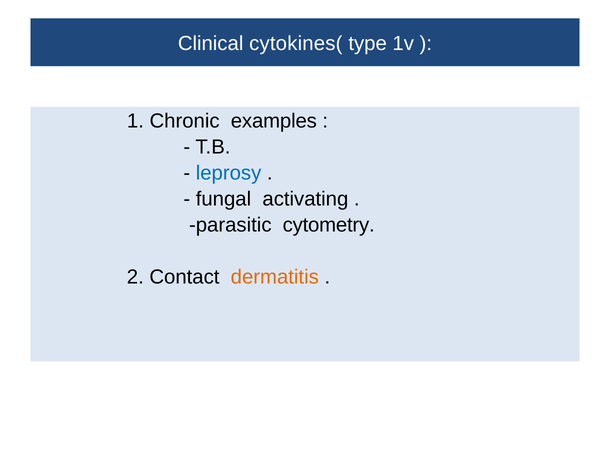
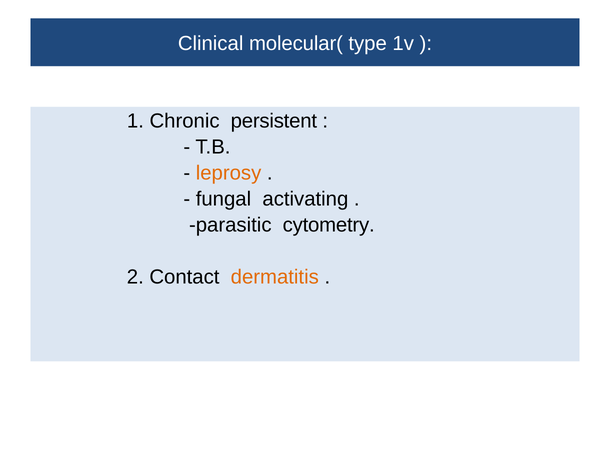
cytokines(: cytokines( -> molecular(
examples: examples -> persistent
leprosy colour: blue -> orange
